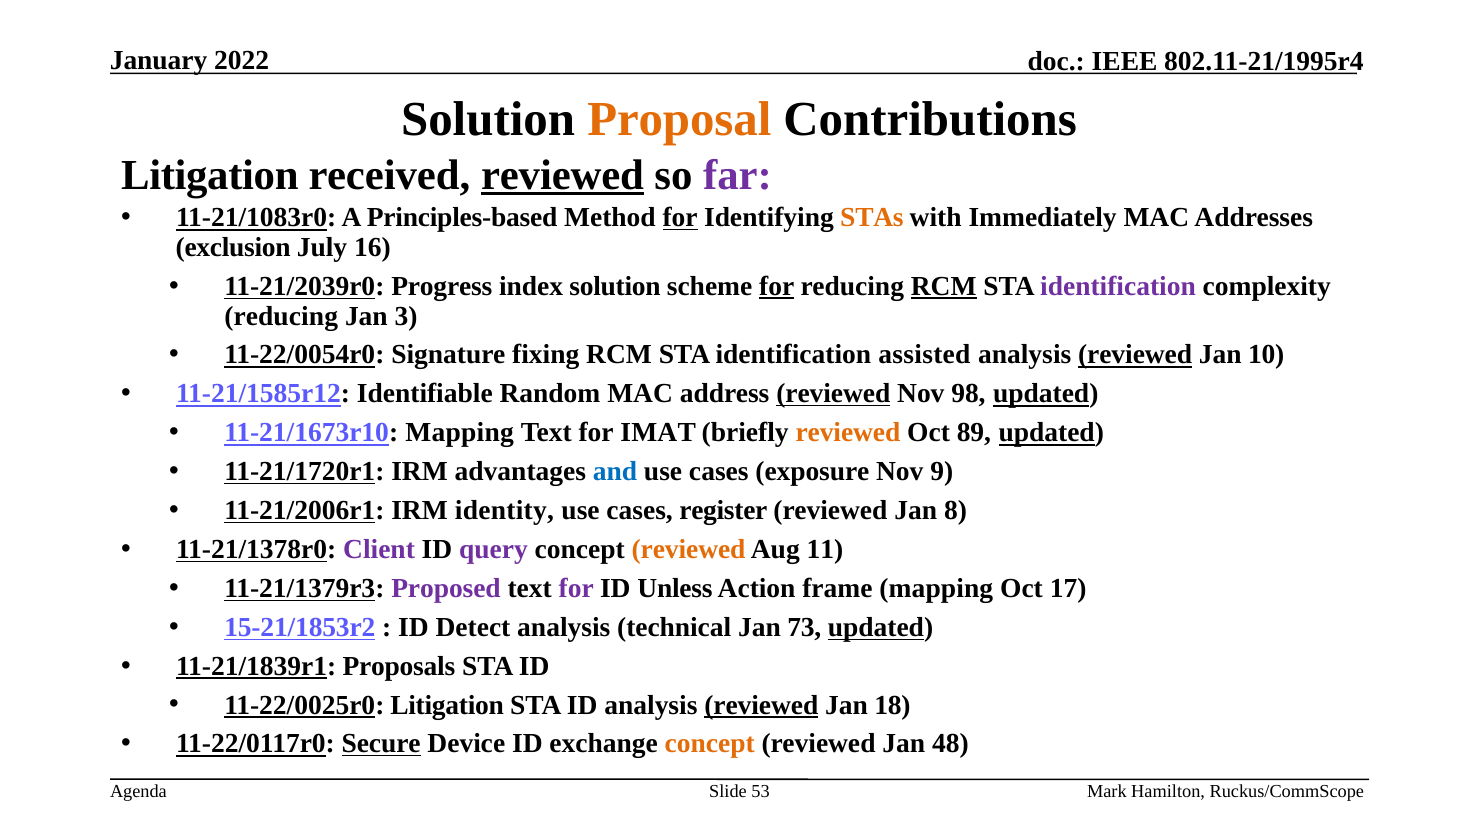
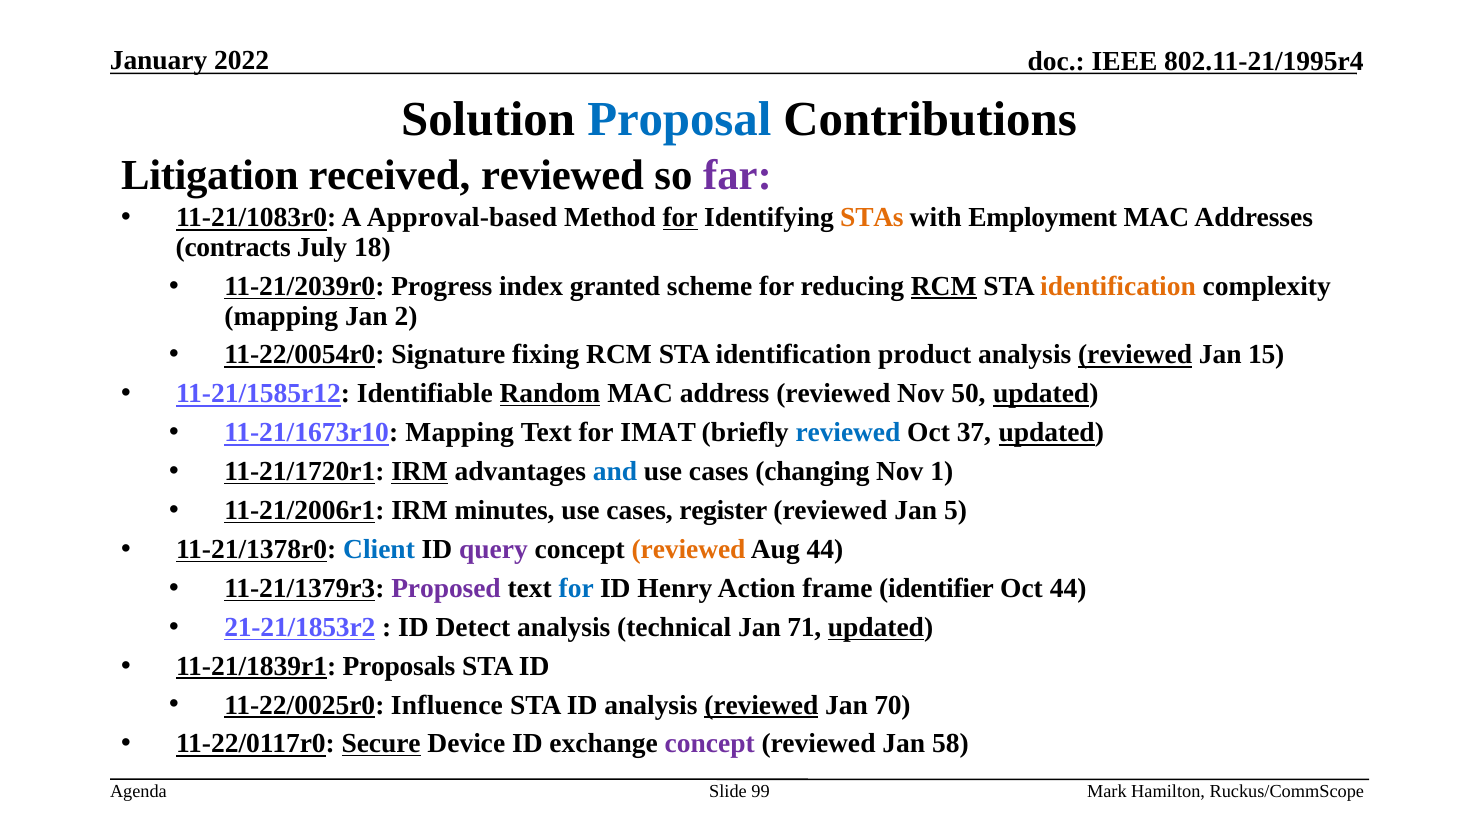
Proposal colour: orange -> blue
reviewed at (563, 175) underline: present -> none
Principles-based: Principles-based -> Approval-based
Immediately: Immediately -> Employment
exclusion: exclusion -> contracts
16: 16 -> 18
index solution: solution -> granted
for at (777, 286) underline: present -> none
identification at (1118, 286) colour: purple -> orange
reducing at (281, 316): reducing -> mapping
3: 3 -> 2
assisted: assisted -> product
10: 10 -> 15
Random underline: none -> present
reviewed at (833, 394) underline: present -> none
98: 98 -> 50
reviewed at (848, 433) colour: orange -> blue
89: 89 -> 37
IRM at (420, 472) underline: none -> present
exposure: exposure -> changing
9: 9 -> 1
identity: identity -> minutes
8: 8 -> 5
Client colour: purple -> blue
Aug 11: 11 -> 44
for at (576, 588) colour: purple -> blue
Unless: Unless -> Henry
frame mapping: mapping -> identifier
Oct 17: 17 -> 44
15-21/1853r2: 15-21/1853r2 -> 21-21/1853r2
73: 73 -> 71
11-22/0025r0 Litigation: Litigation -> Influence
18: 18 -> 70
concept at (710, 744) colour: orange -> purple
48: 48 -> 58
53: 53 -> 99
